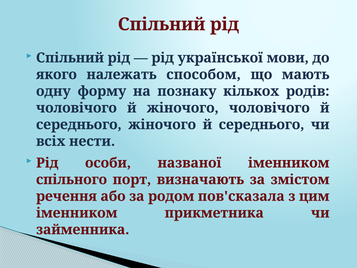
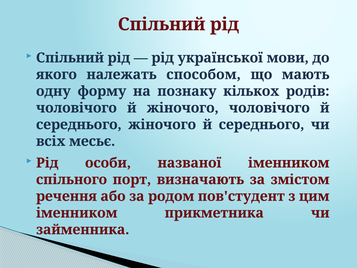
нести: нести -> месьє
пов'сказала: пов'сказала -> пов'студент
